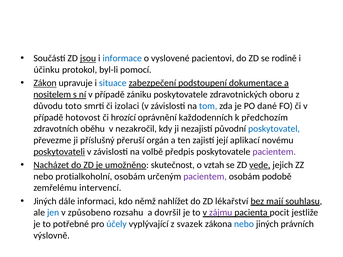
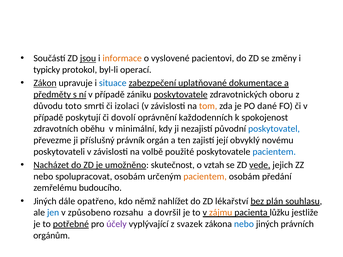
informace colour: blue -> orange
rodině: rodině -> změny
účinku: účinku -> typicky
pomocí: pomocí -> operací
podstoupení: podstoupení -> uplatňované
nositelem: nositelem -> předměty
poskytovatele at (181, 95) underline: none -> present
tom colour: blue -> orange
hotovost: hotovost -> poskytují
hrozící: hrozící -> dovolí
předchozím: předchozím -> spokojenost
nezakročil: nezakročil -> minimální
přeruší: přeruší -> právník
aplikací: aplikací -> obvyklý
poskytovateli underline: present -> none
předpis: předpis -> použité
pacientem at (274, 152) colour: purple -> blue
protialkoholní: protialkoholní -> spolupracovat
pacientem at (205, 177) colour: purple -> orange
podobě: podobě -> předání
intervencí: intervencí -> budoucího
informaci: informaci -> opatřeno
mají: mají -> plán
zájmu colour: purple -> orange
pocit: pocit -> lůžku
potřebné underline: none -> present
účely colour: blue -> purple
výslovně: výslovně -> orgánům
